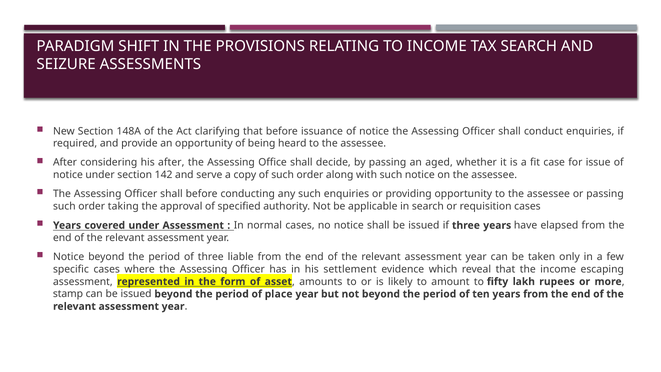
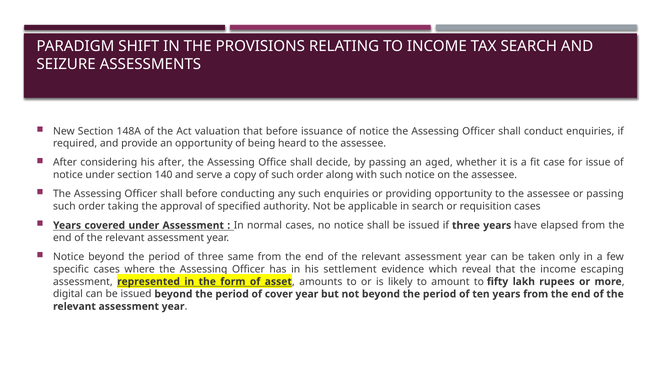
clarifying: clarifying -> valuation
142: 142 -> 140
liable: liable -> same
stamp: stamp -> digital
place: place -> cover
